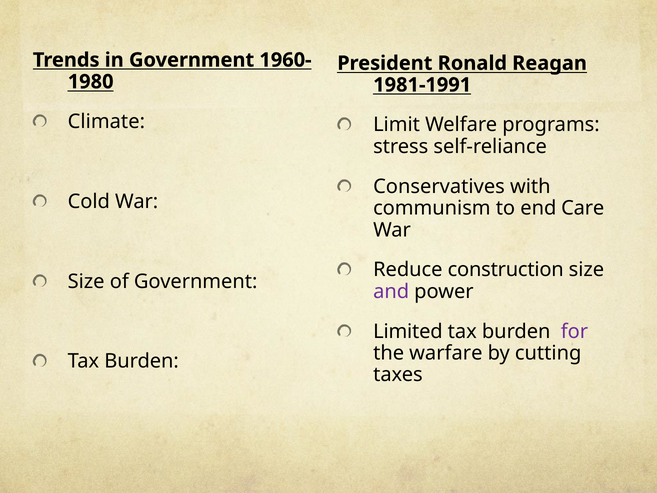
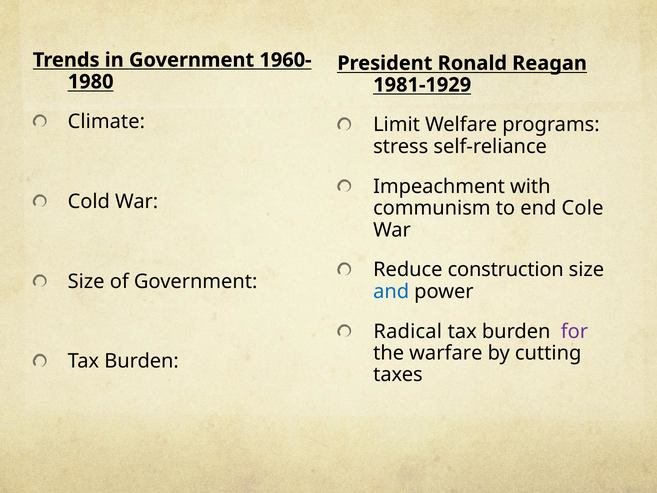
1981-1991: 1981-1991 -> 1981-1929
Conservatives: Conservatives -> Impeachment
Care: Care -> Cole
and colour: purple -> blue
Limited: Limited -> Radical
